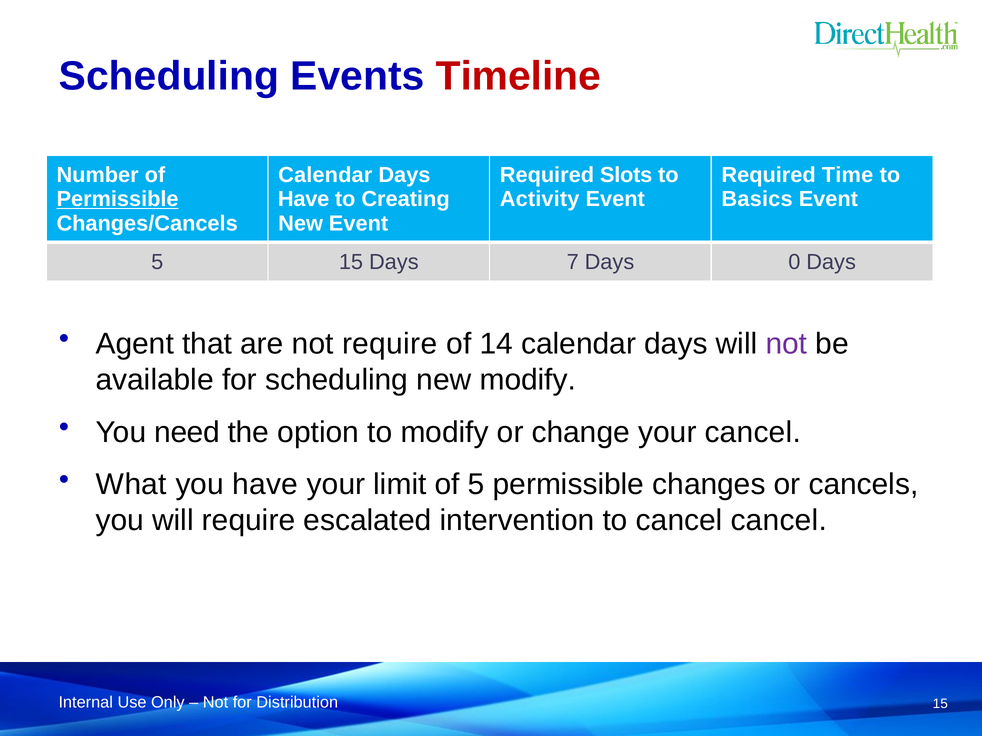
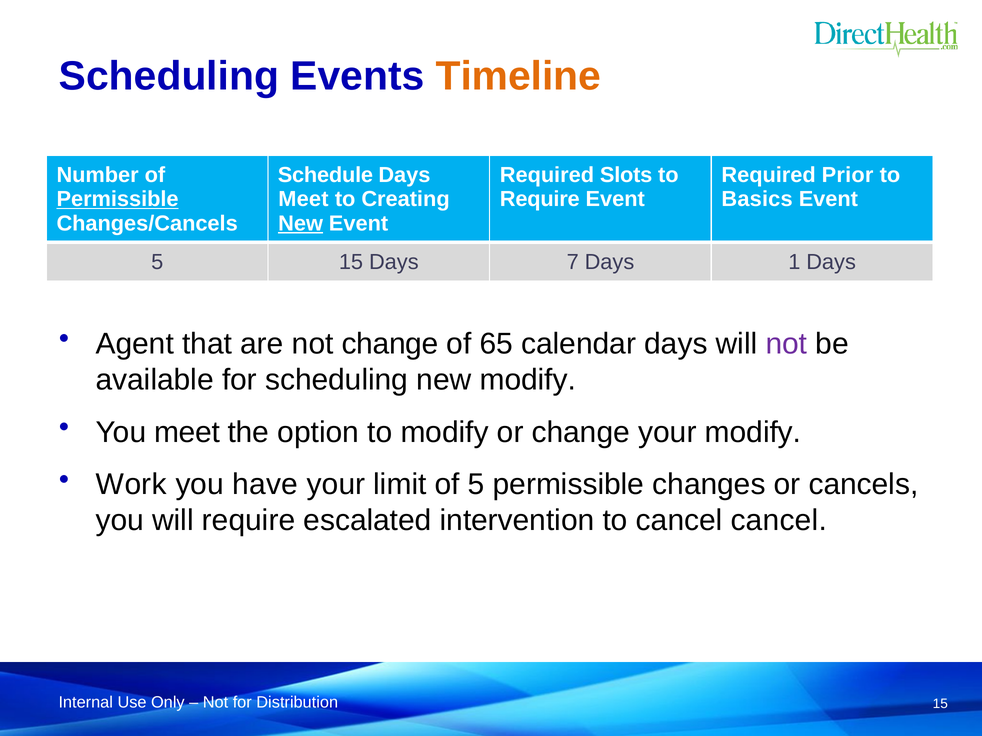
Timeline colour: red -> orange
Calendar at (325, 175): Calendar -> Schedule
Time: Time -> Prior
Have at (304, 199): Have -> Meet
Activity at (540, 199): Activity -> Require
New at (301, 224) underline: none -> present
0: 0 -> 1
not require: require -> change
14: 14 -> 65
You need: need -> meet
your cancel: cancel -> modify
What: What -> Work
